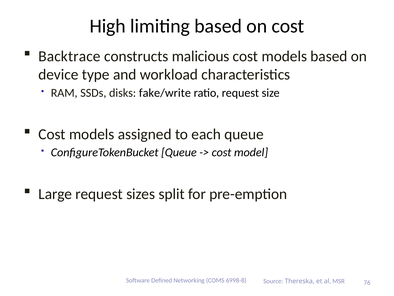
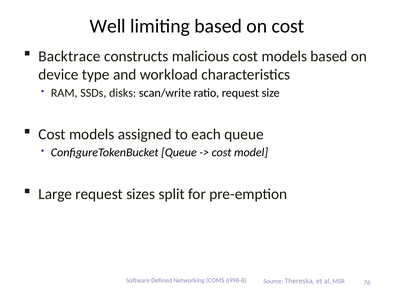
High: High -> Well
fake/write: fake/write -> scan/write
